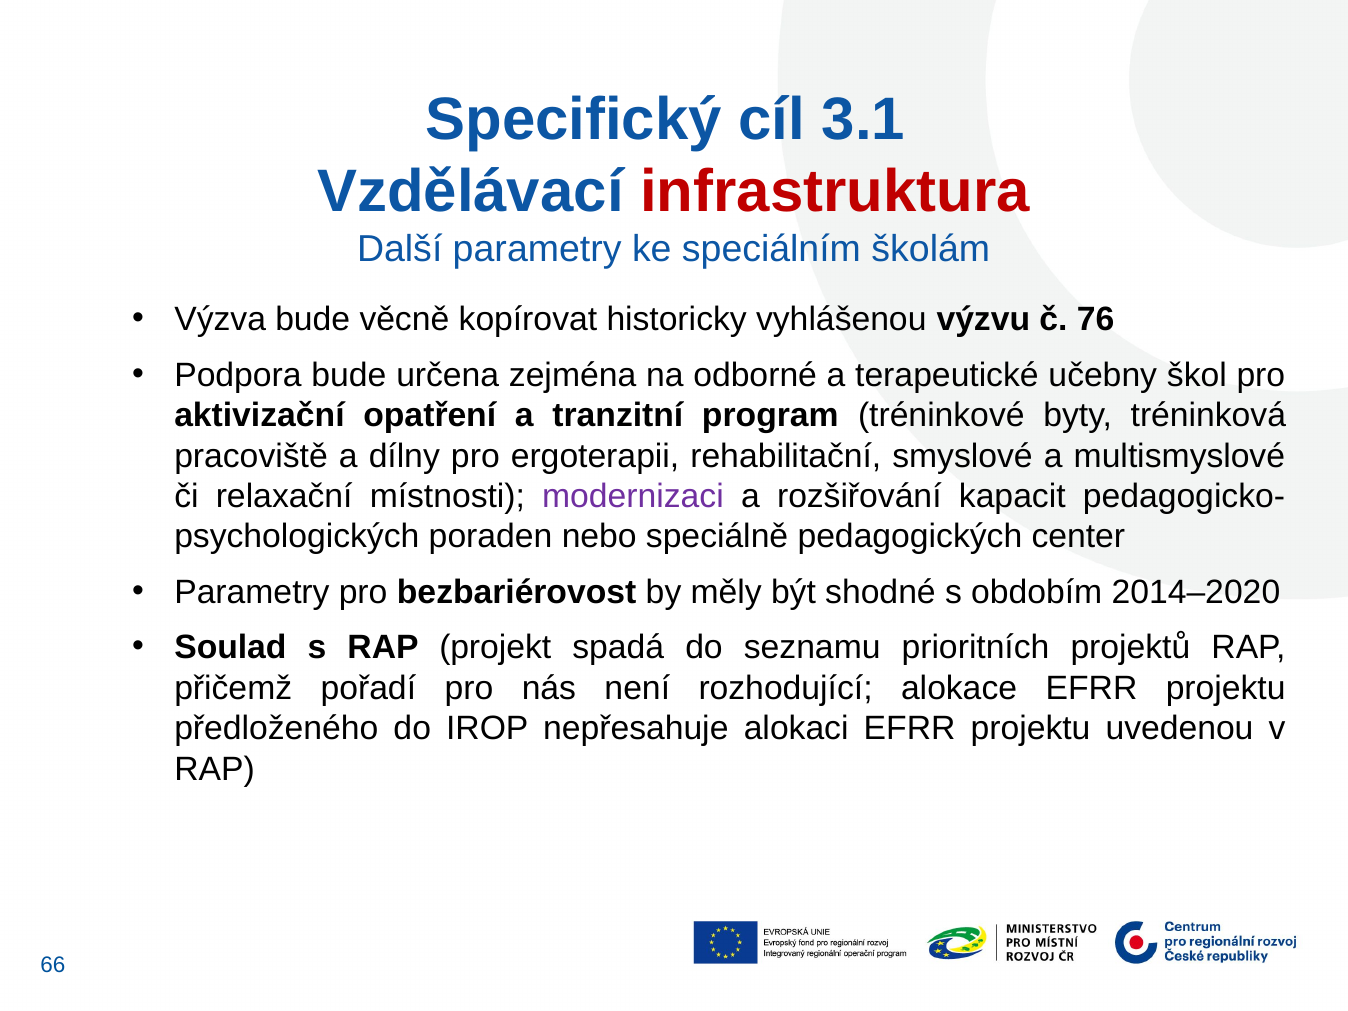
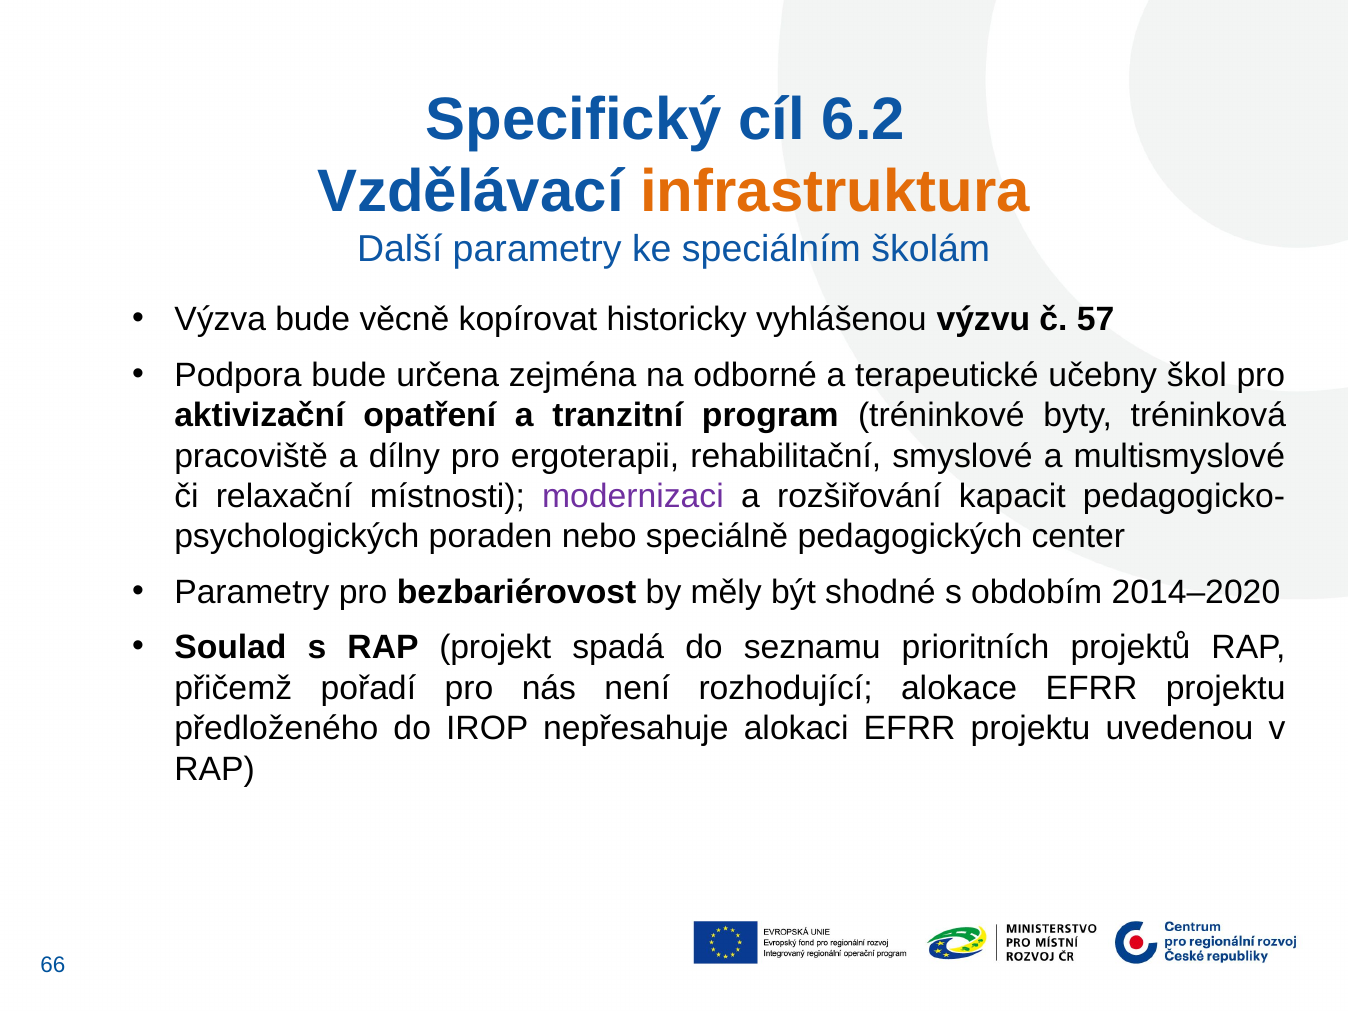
3.1: 3.1 -> 6.2
infrastruktura colour: red -> orange
76: 76 -> 57
